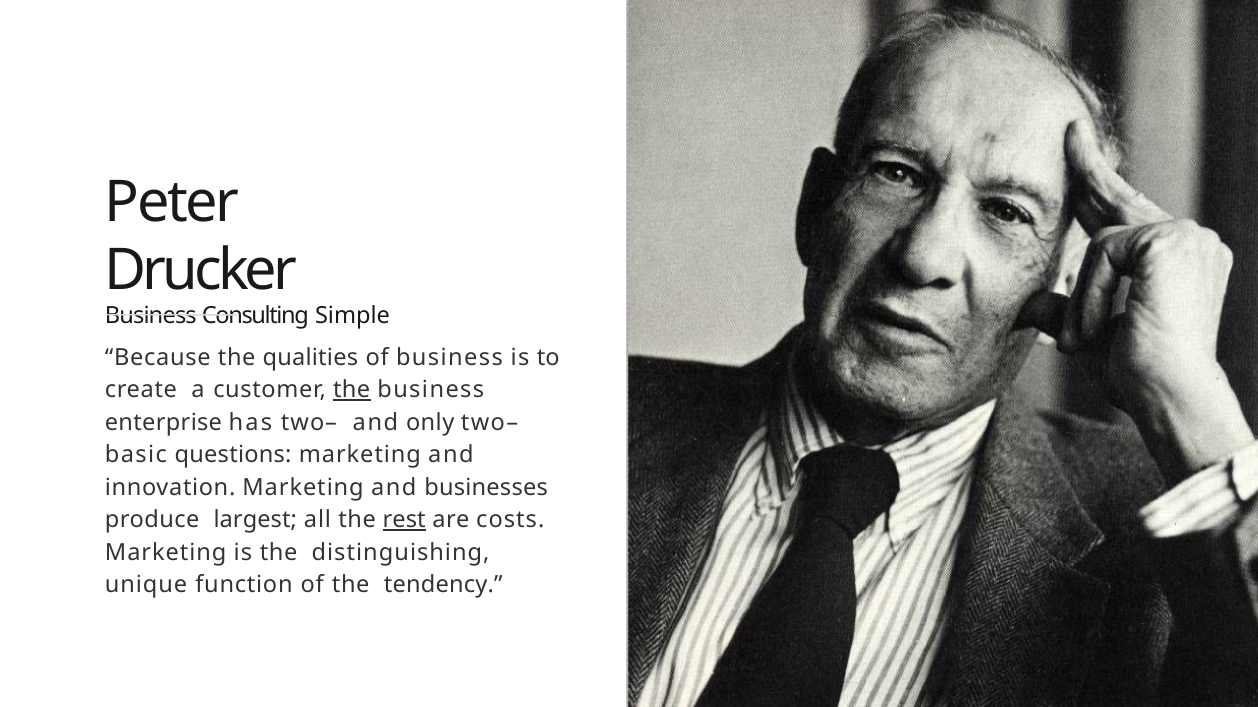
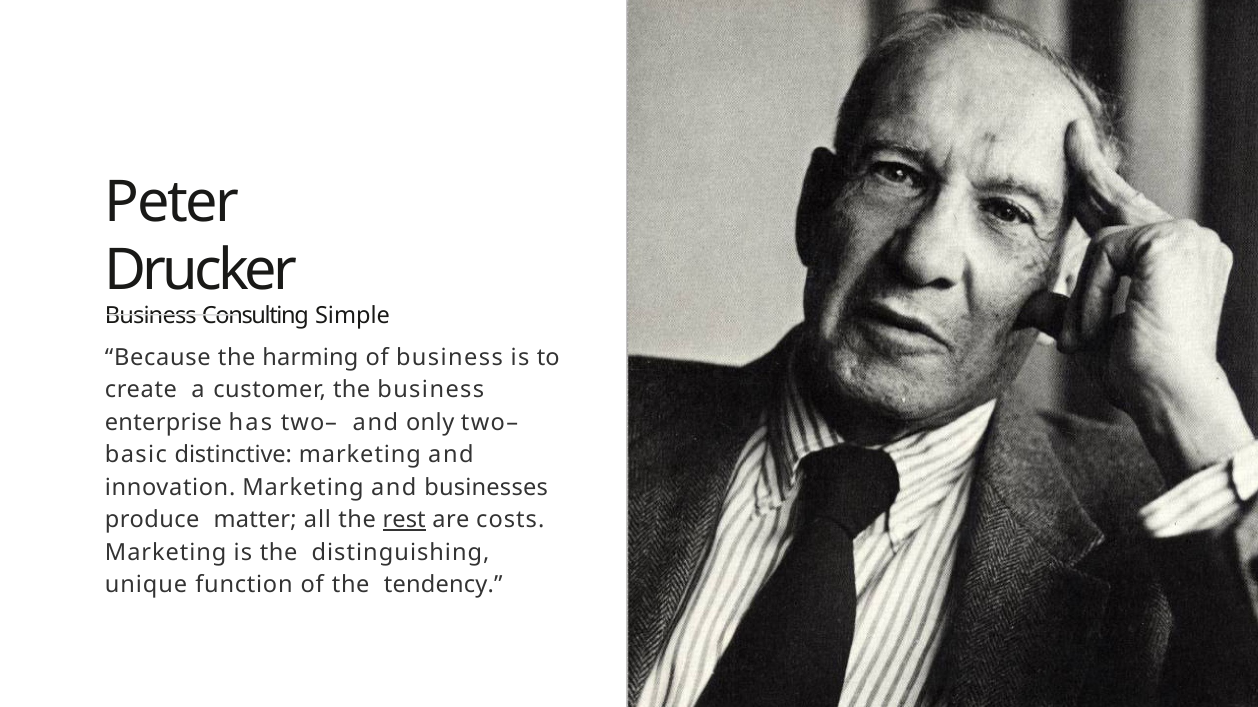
qualities: qualities -> harming
the at (352, 390) underline: present -> none
questions: questions -> distinctive
largest: largest -> matter
